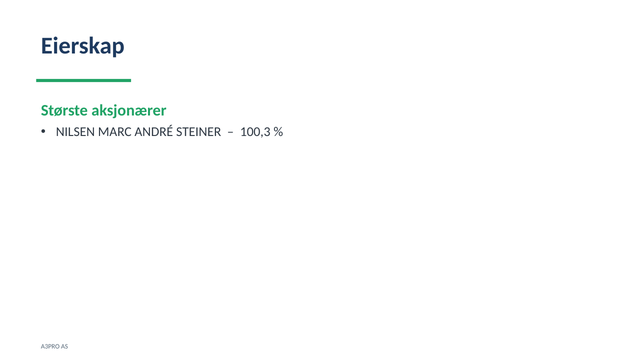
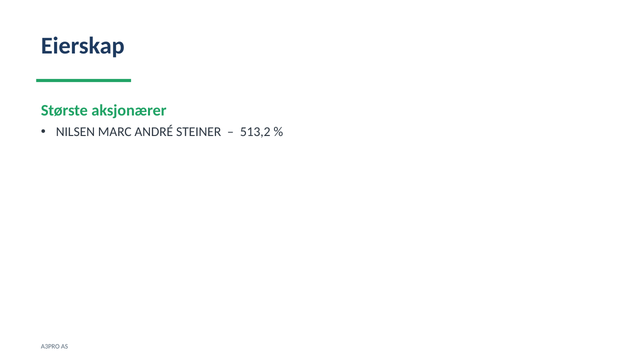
100,3: 100,3 -> 513,2
